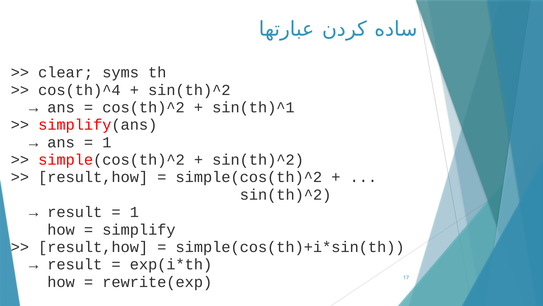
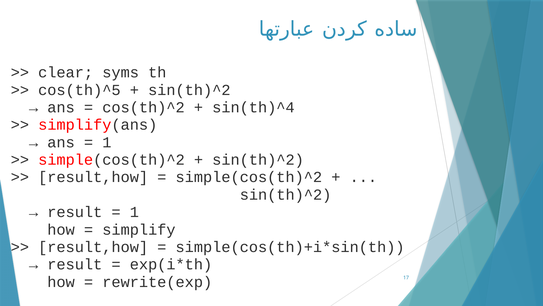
cos(th)^4: cos(th)^4 -> cos(th)^5
sin(th)^1: sin(th)^1 -> sin(th)^4
